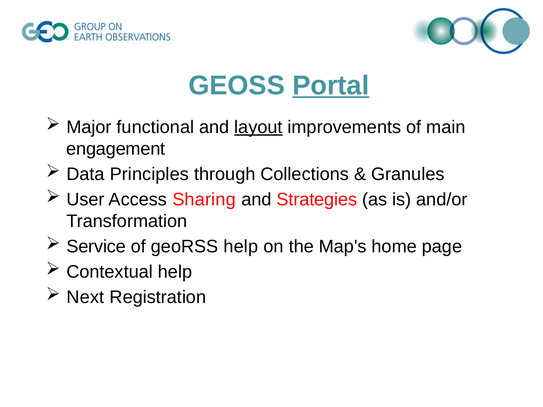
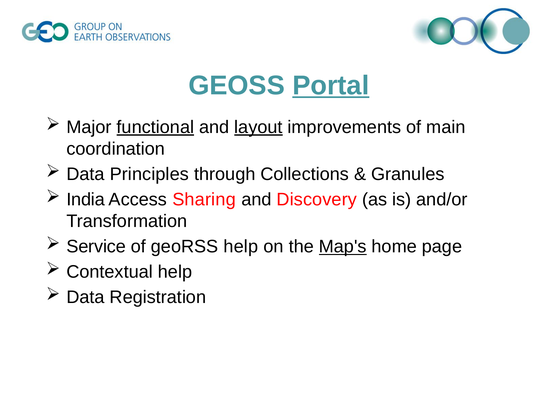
functional underline: none -> present
engagement: engagement -> coordination
User: User -> India
Strategies: Strategies -> Discovery
Map's underline: none -> present
Next at (85, 297): Next -> Data
